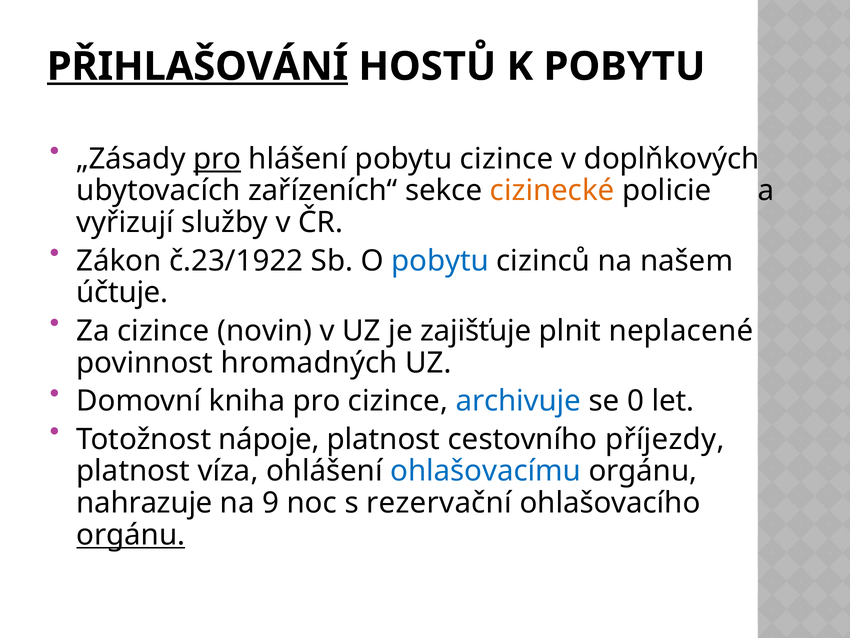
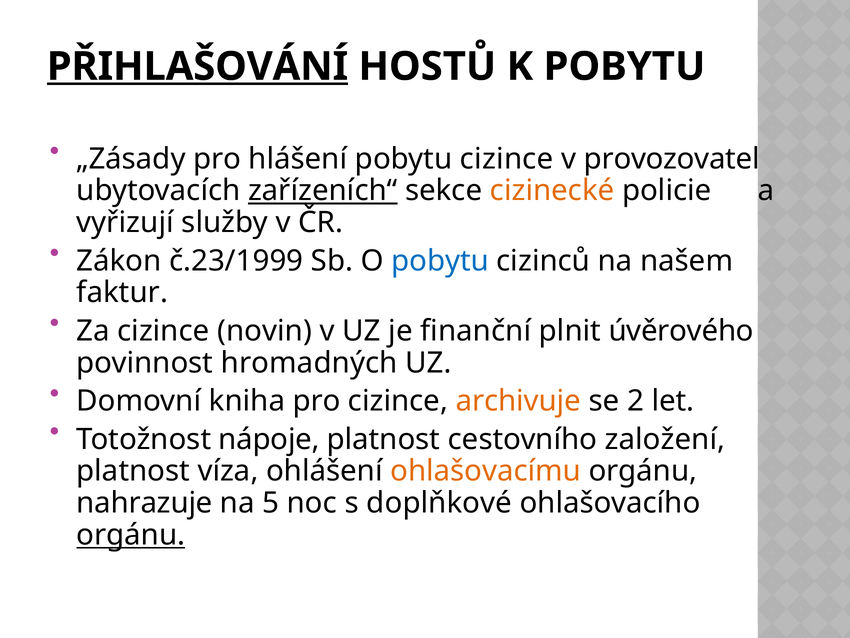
pro at (217, 159) underline: present -> none
doplňkových: doplňkových -> provozovatel
zařízeních“ underline: none -> present
č.23/1922: č.23/1922 -> č.23/1999
účtuje: účtuje -> faktur
zajišťuje: zajišťuje -> finanční
neplacené: neplacené -> úvěrového
archivuje colour: blue -> orange
0: 0 -> 2
příjezdy: příjezdy -> založení
ohlašovacímu colour: blue -> orange
9: 9 -> 5
rezervační: rezervační -> doplňkové
